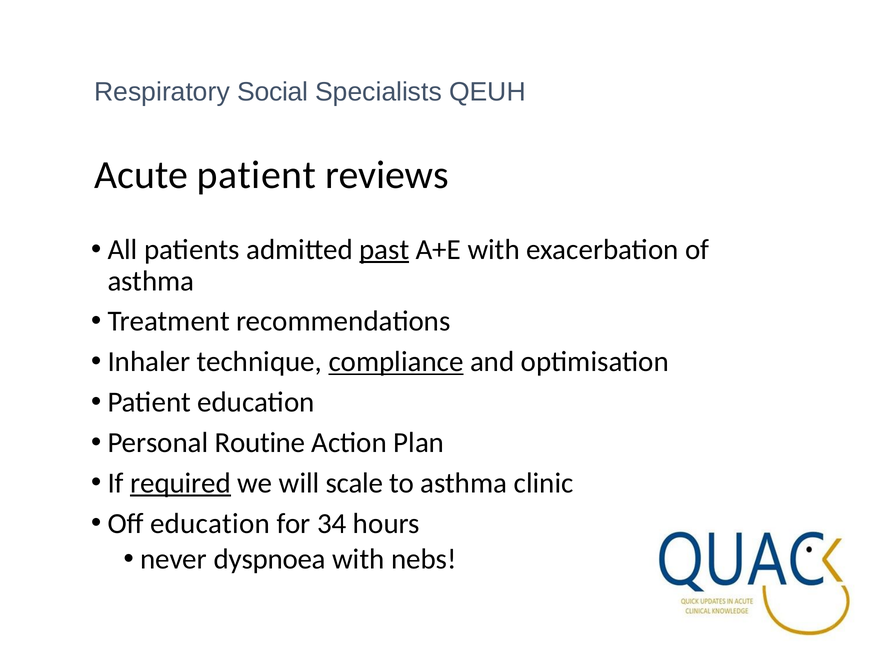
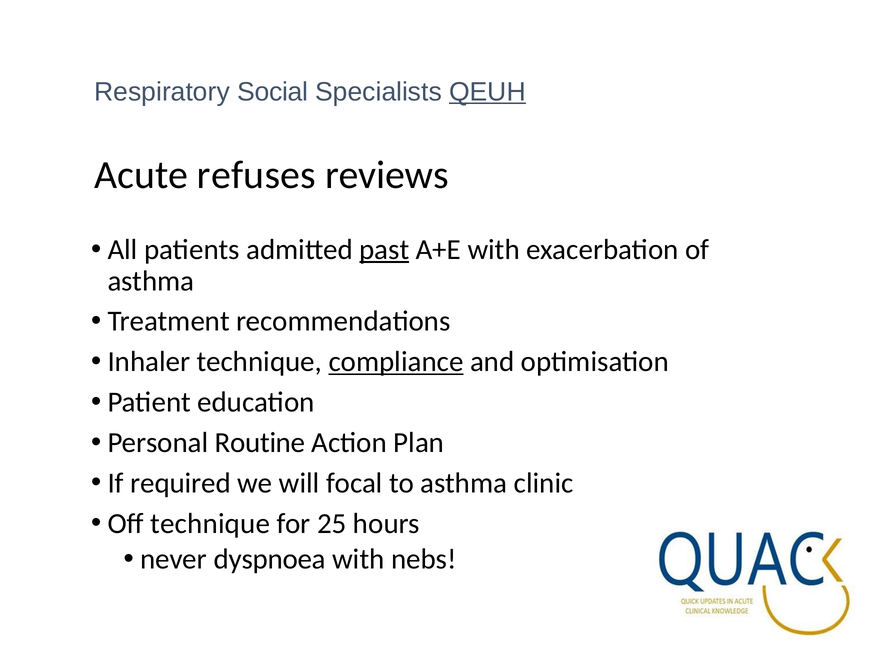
QEUH underline: none -> present
Acute patient: patient -> refuses
required underline: present -> none
scale: scale -> focal
Off education: education -> technique
34: 34 -> 25
